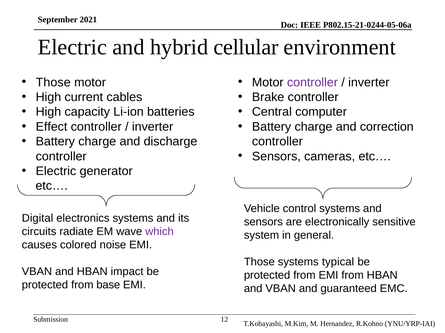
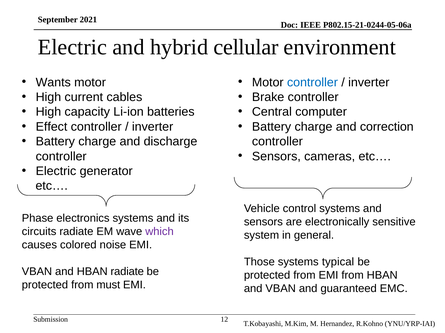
Those at (53, 82): Those -> Wants
controller at (312, 82) colour: purple -> blue
Digital: Digital -> Phase
HBAN impact: impact -> radiate
base: base -> must
